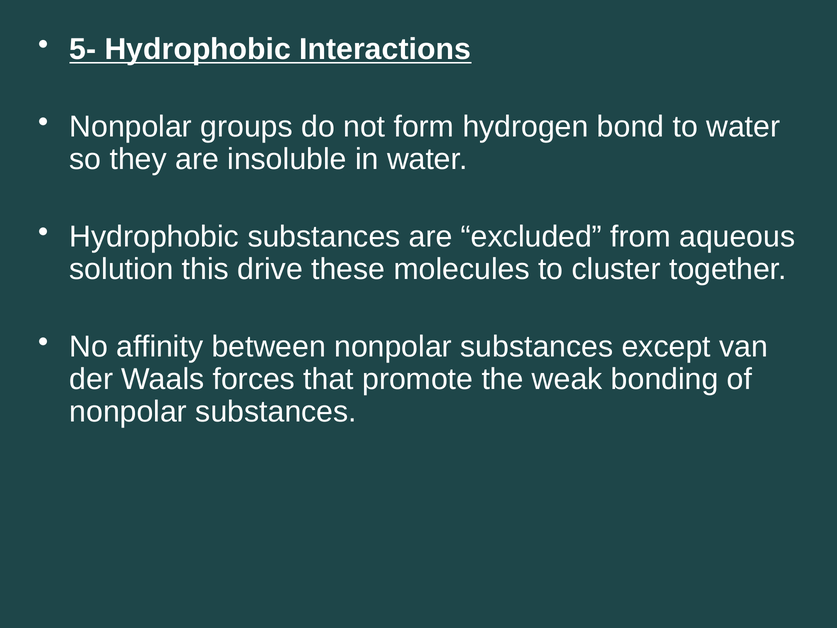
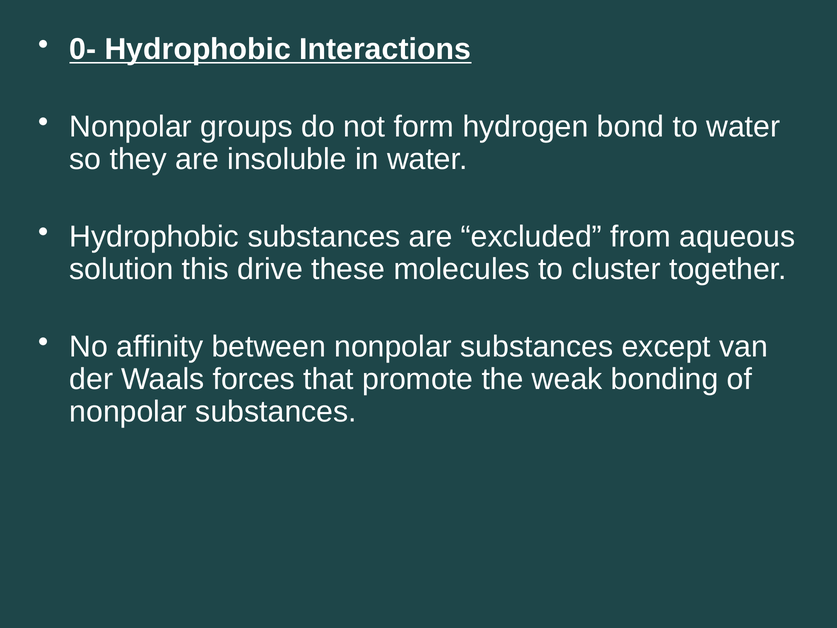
5-: 5- -> 0-
